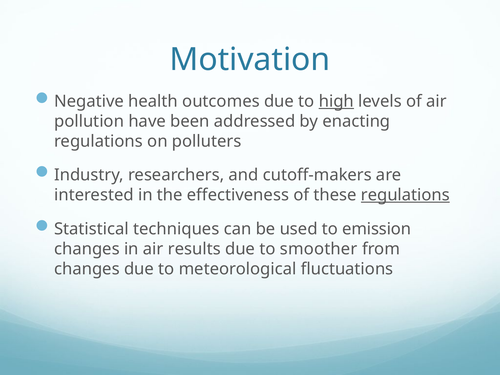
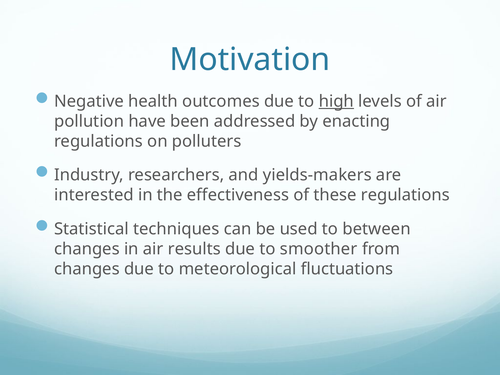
cutoff-makers: cutoff-makers -> yields-makers
regulations at (405, 195) underline: present -> none
emission: emission -> between
